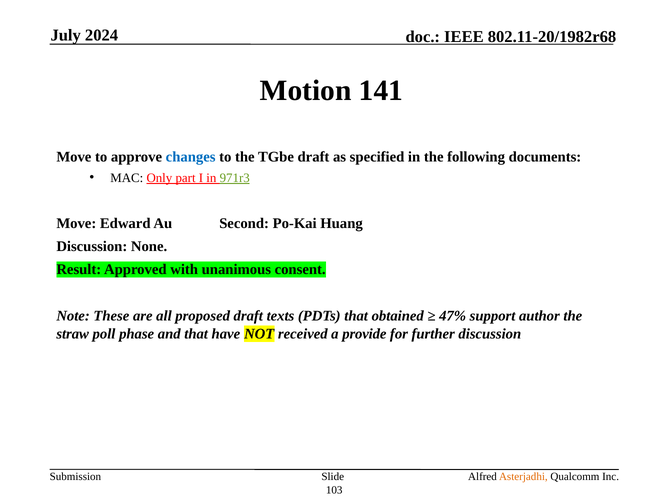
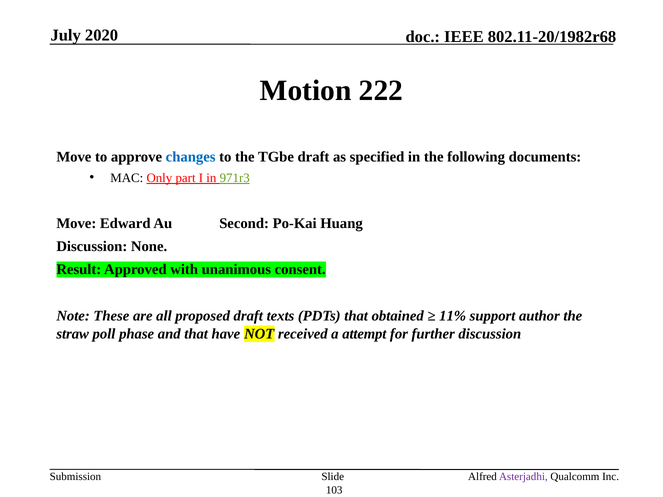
2024: 2024 -> 2020
141: 141 -> 222
47%: 47% -> 11%
provide: provide -> attempt
Asterjadhi colour: orange -> purple
